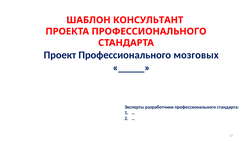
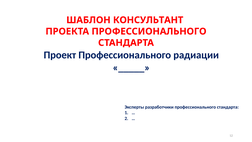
мозговых: мозговых -> радиации
